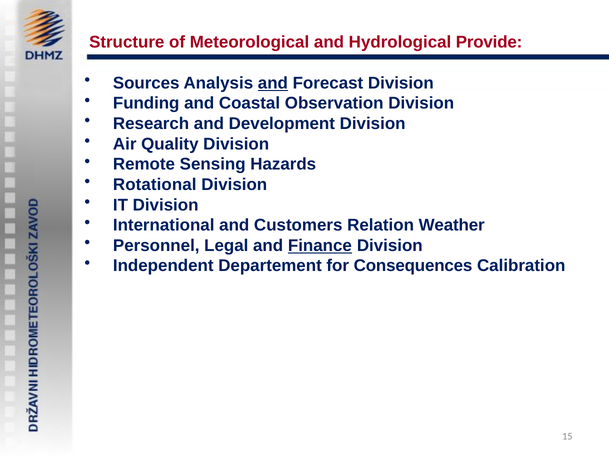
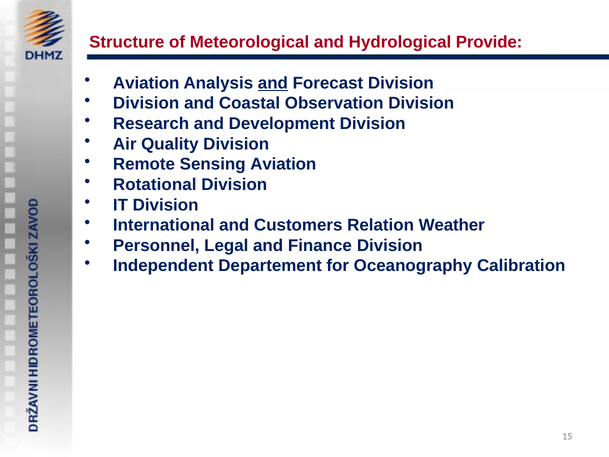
Sources at (146, 83): Sources -> Aviation
Funding at (146, 103): Funding -> Division
Sensing Hazards: Hazards -> Aviation
Finance underline: present -> none
Consequences: Consequences -> Oceanography
